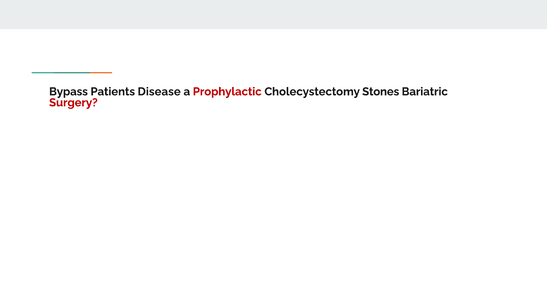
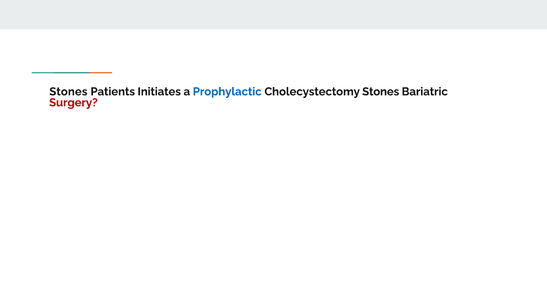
Bypass at (68, 92): Bypass -> Stones
Disease: Disease -> Initiates
Prophylactic colour: red -> blue
